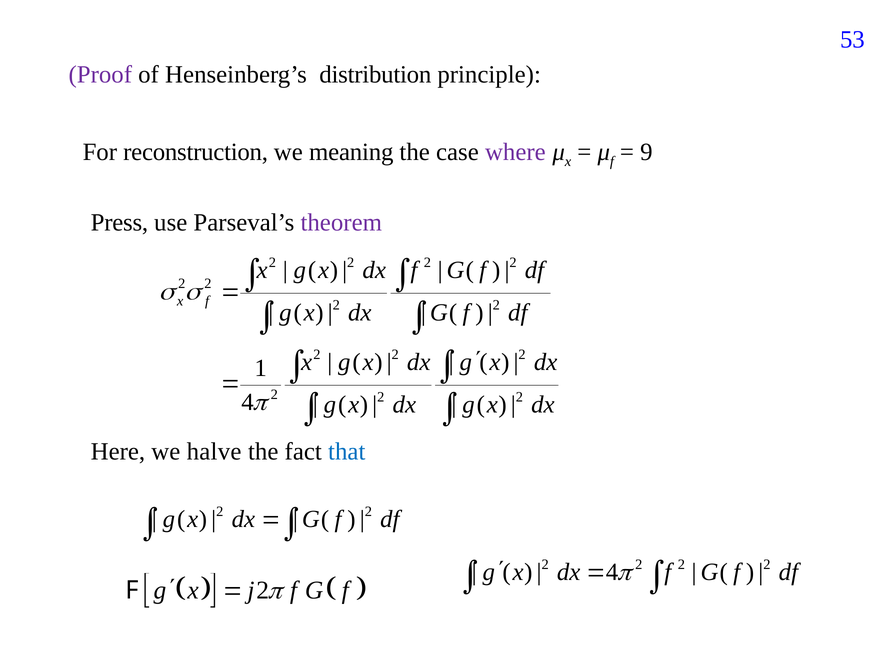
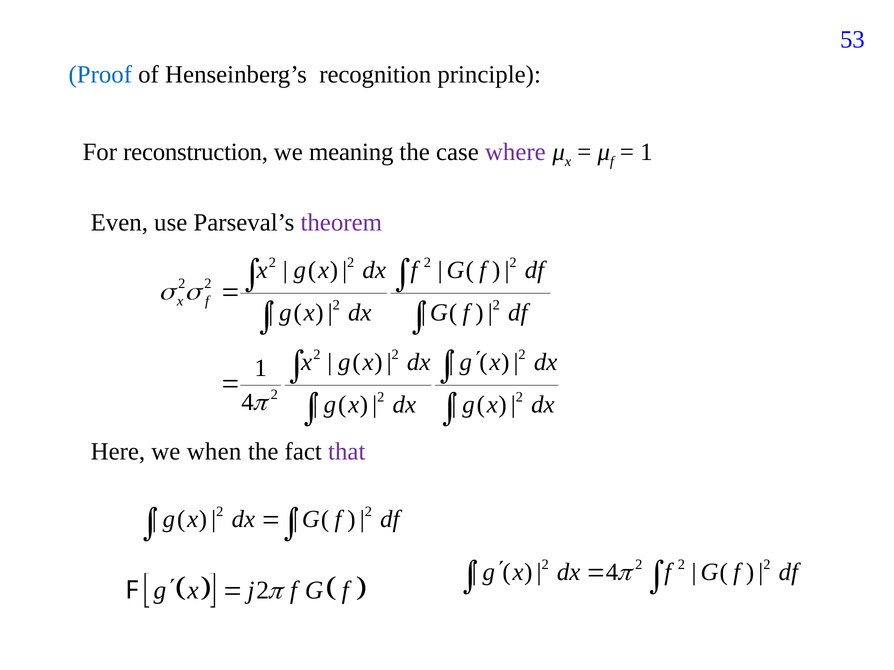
Proof colour: purple -> blue
distribution: distribution -> recognition
9 at (646, 152): 9 -> 1
Press: Press -> Even
halve: halve -> when
that colour: blue -> purple
